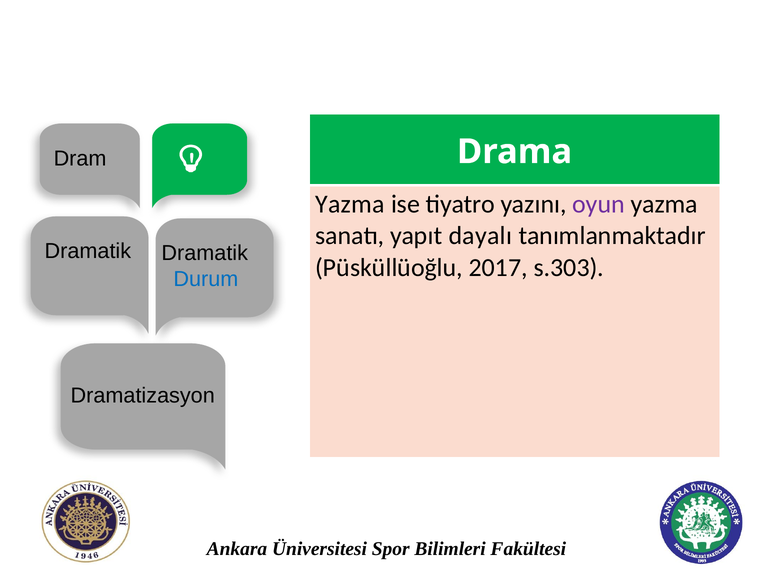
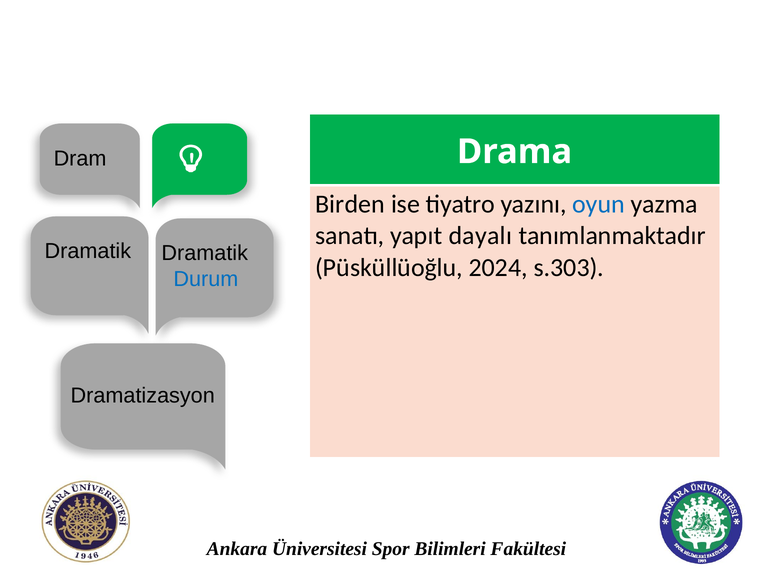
Yazma at (350, 204): Yazma -> Birden
oyun colour: purple -> blue
2017: 2017 -> 2024
